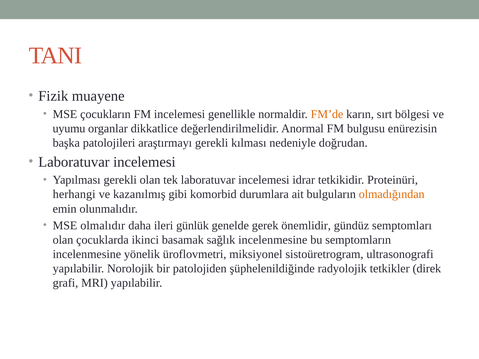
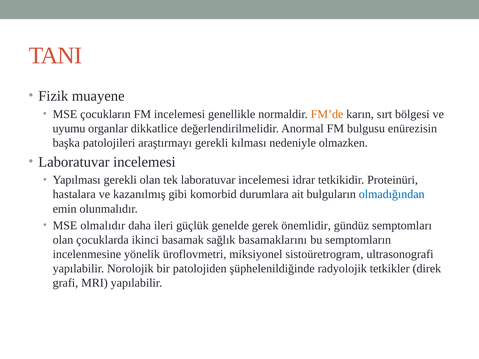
doğrudan: doğrudan -> olmazken
herhangi: herhangi -> hastalara
olmadığından colour: orange -> blue
günlük: günlük -> güçlük
sağlık incelenmesine: incelenmesine -> basamaklarını
